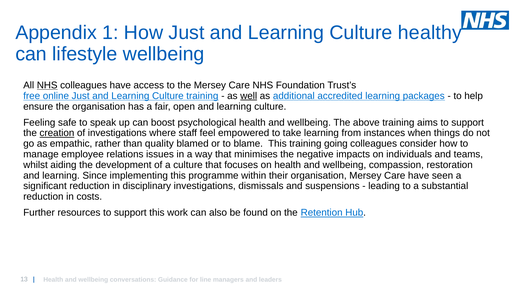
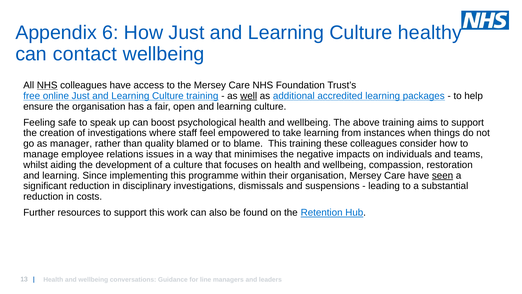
1: 1 -> 6
lifestyle: lifestyle -> contact
creation underline: present -> none
empathic: empathic -> manager
going: going -> these
seen underline: none -> present
